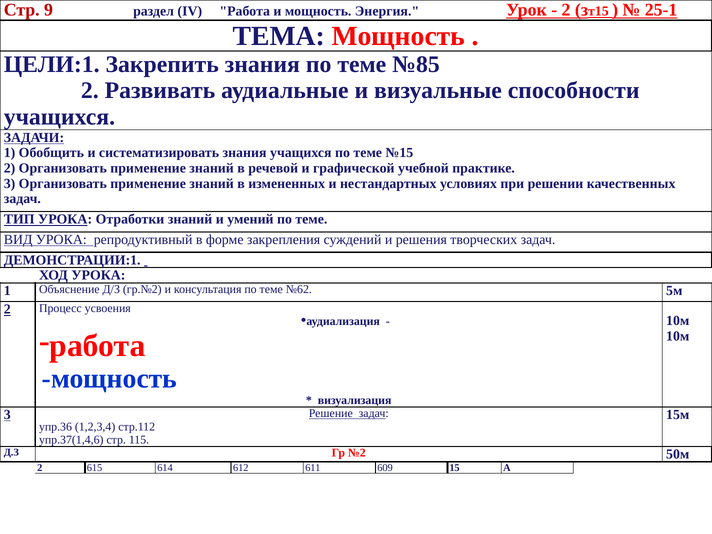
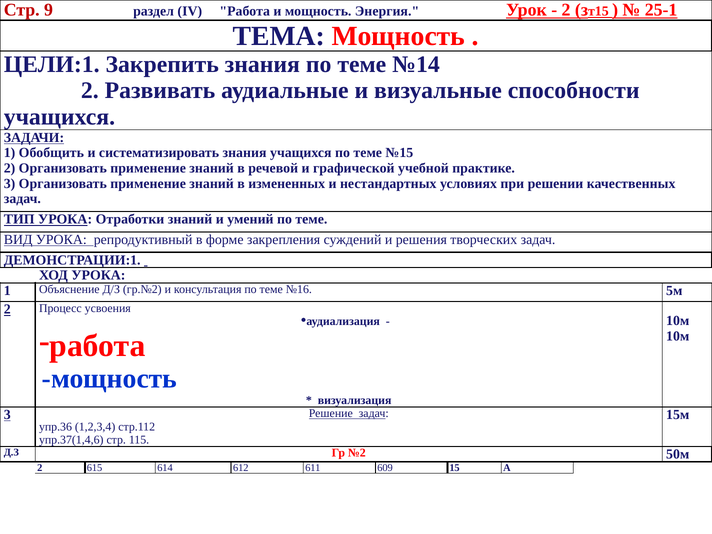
№85: №85 -> №14
№62: №62 -> №16
